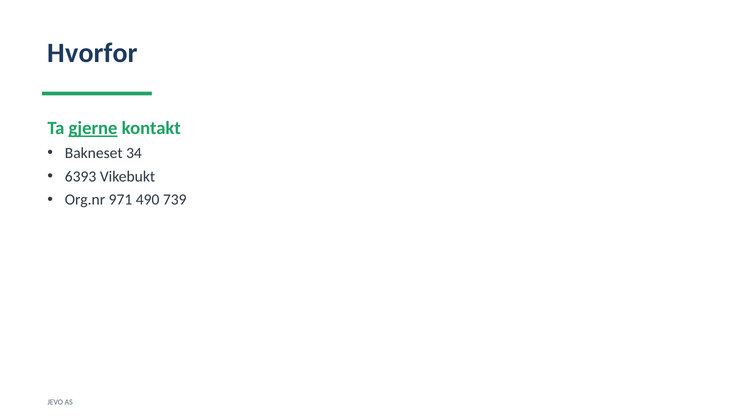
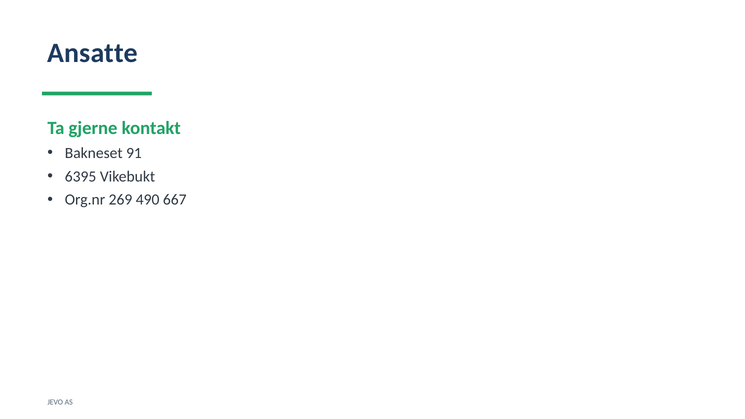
Hvorfor: Hvorfor -> Ansatte
gjerne underline: present -> none
34: 34 -> 91
6393: 6393 -> 6395
971: 971 -> 269
739: 739 -> 667
